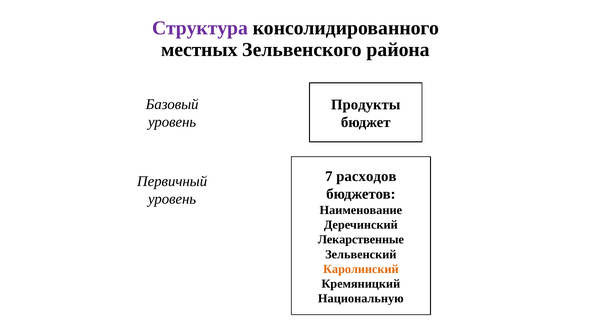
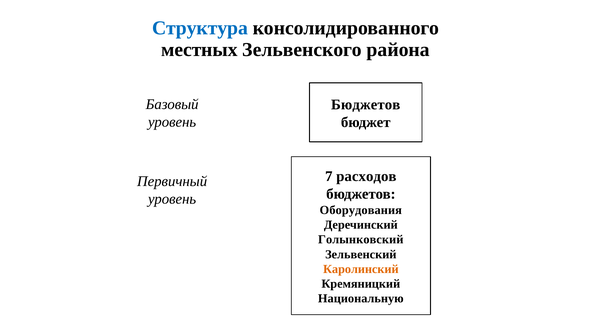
Структура colour: purple -> blue
Продукты at (366, 105): Продукты -> Бюджетов
Наименование: Наименование -> Оборудования
Лекарственные: Лекарственные -> Голынковский
